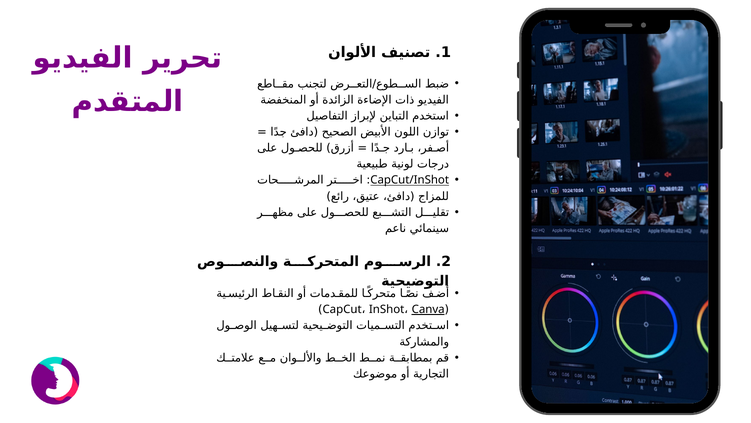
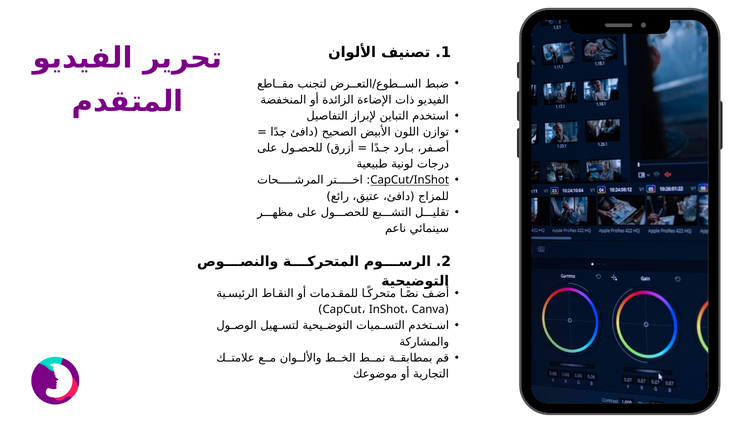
Canva underline: present -> none
